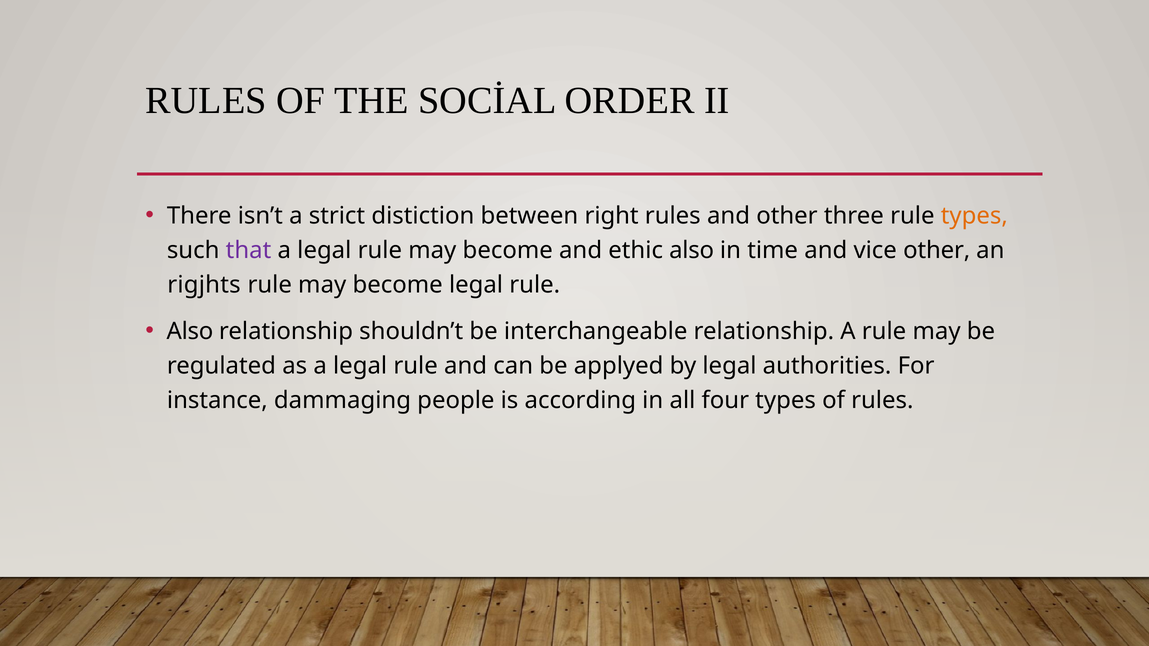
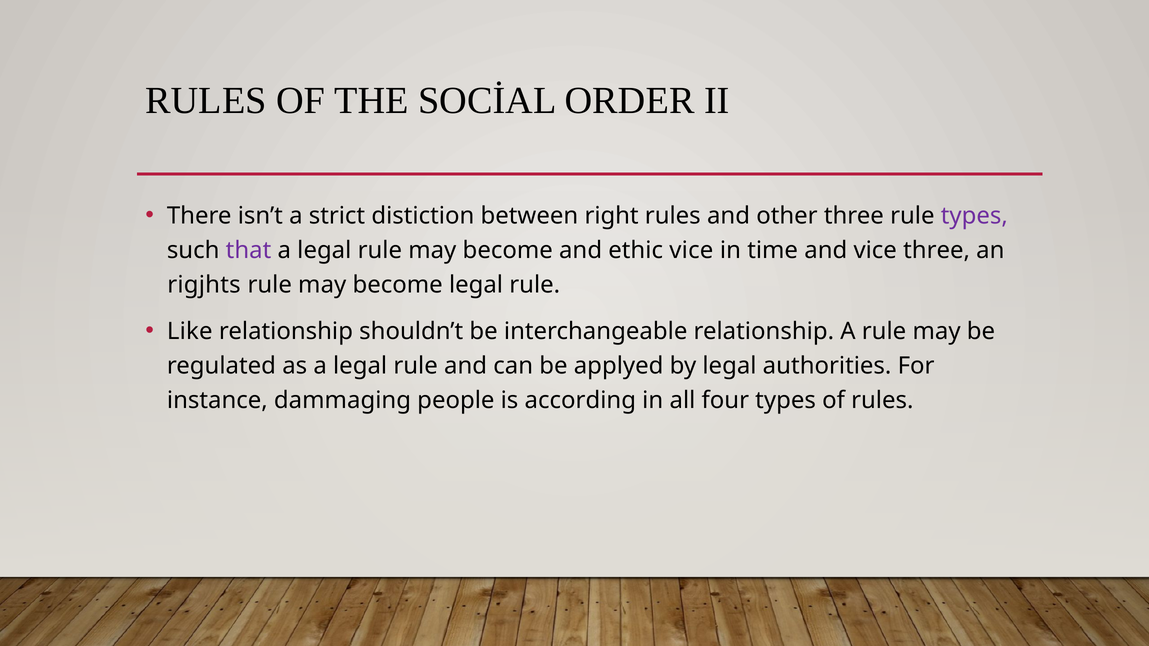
types at (974, 216) colour: orange -> purple
ethic also: also -> vice
vice other: other -> three
Also at (190, 331): Also -> Like
